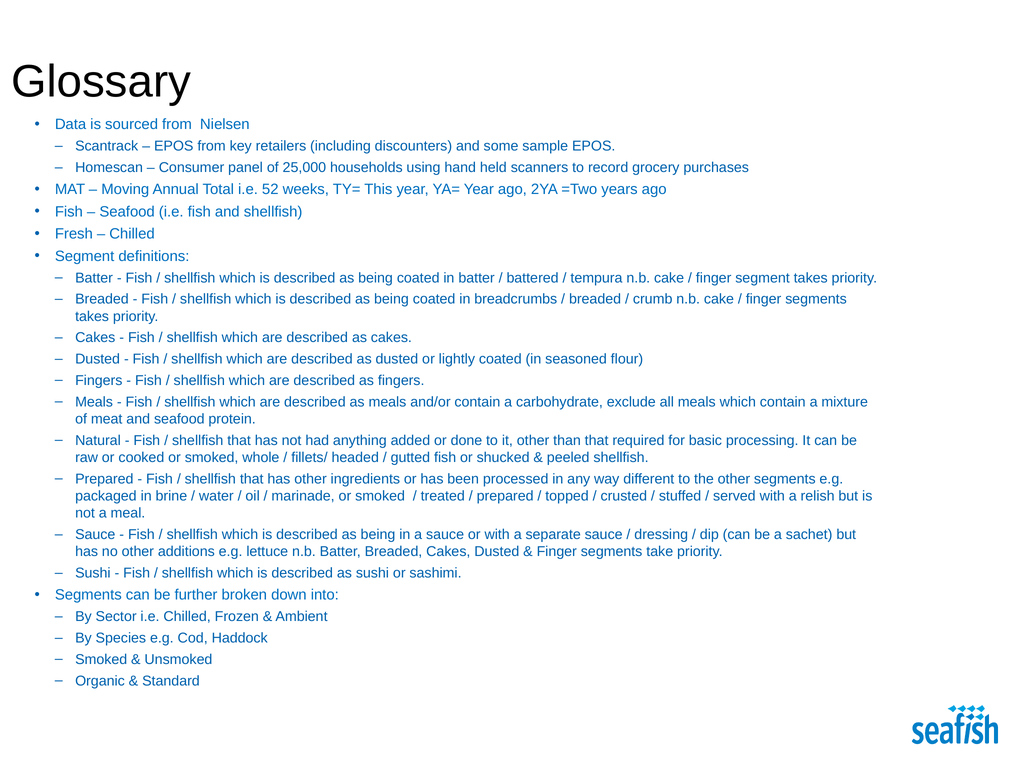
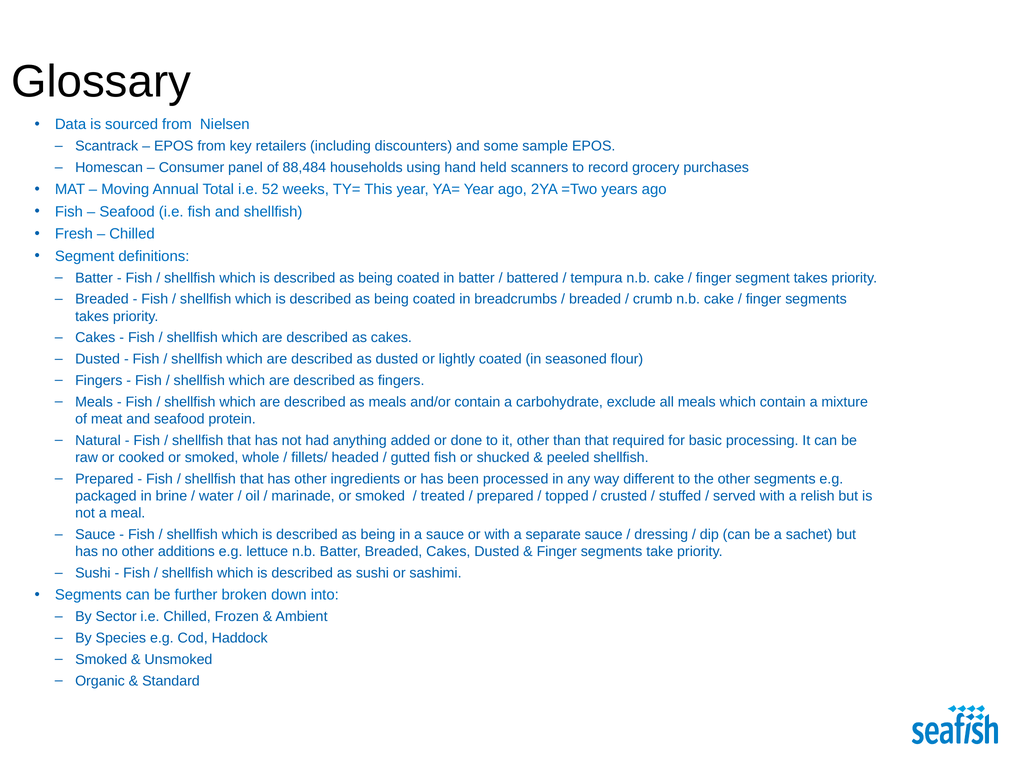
25,000: 25,000 -> 88,484
